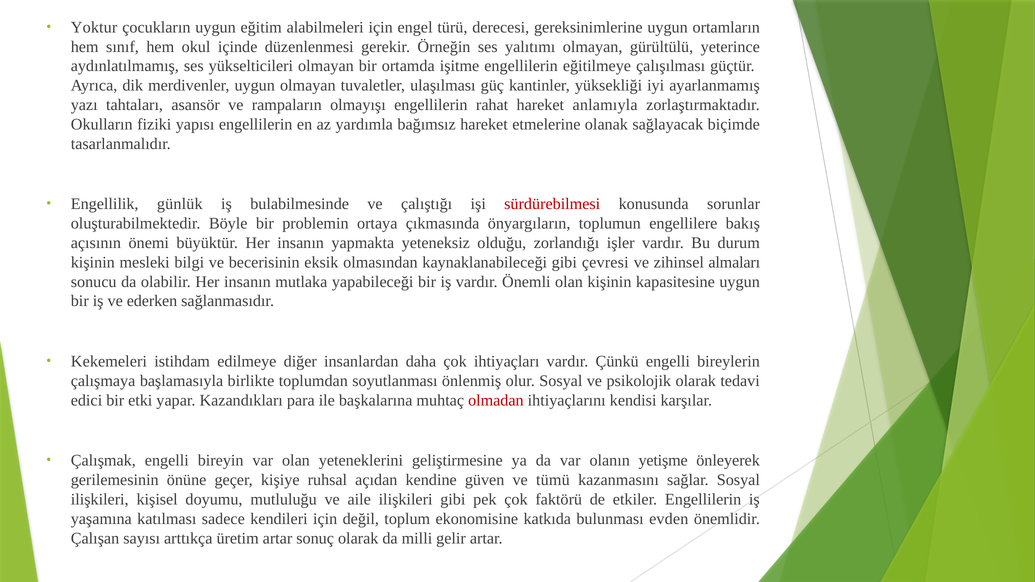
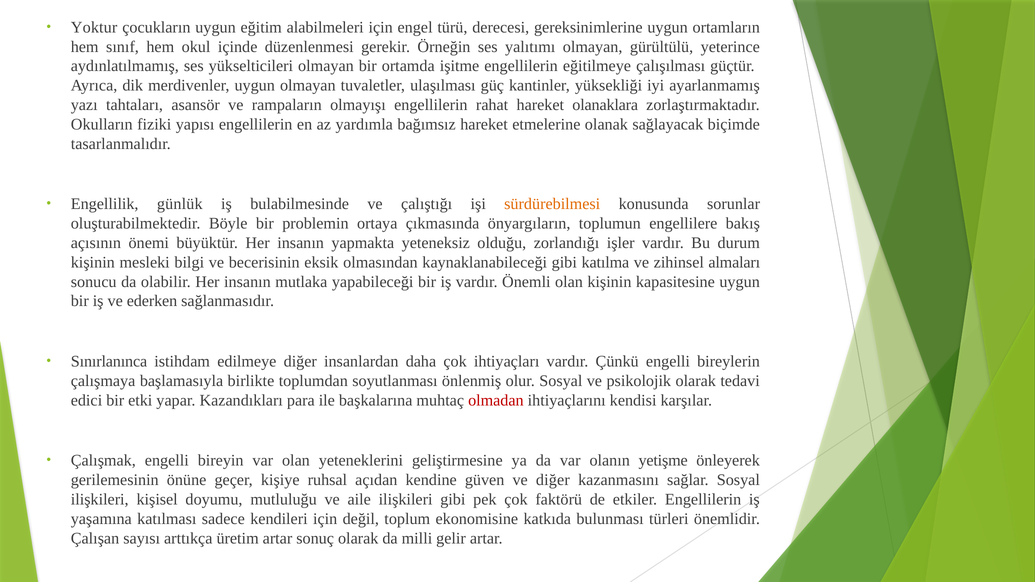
anlamıyla: anlamıyla -> olanaklara
sürdürebilmesi colour: red -> orange
çevresi: çevresi -> katılma
Kekemeleri: Kekemeleri -> Sınırlanınca
ve tümü: tümü -> diğer
evden: evden -> türleri
